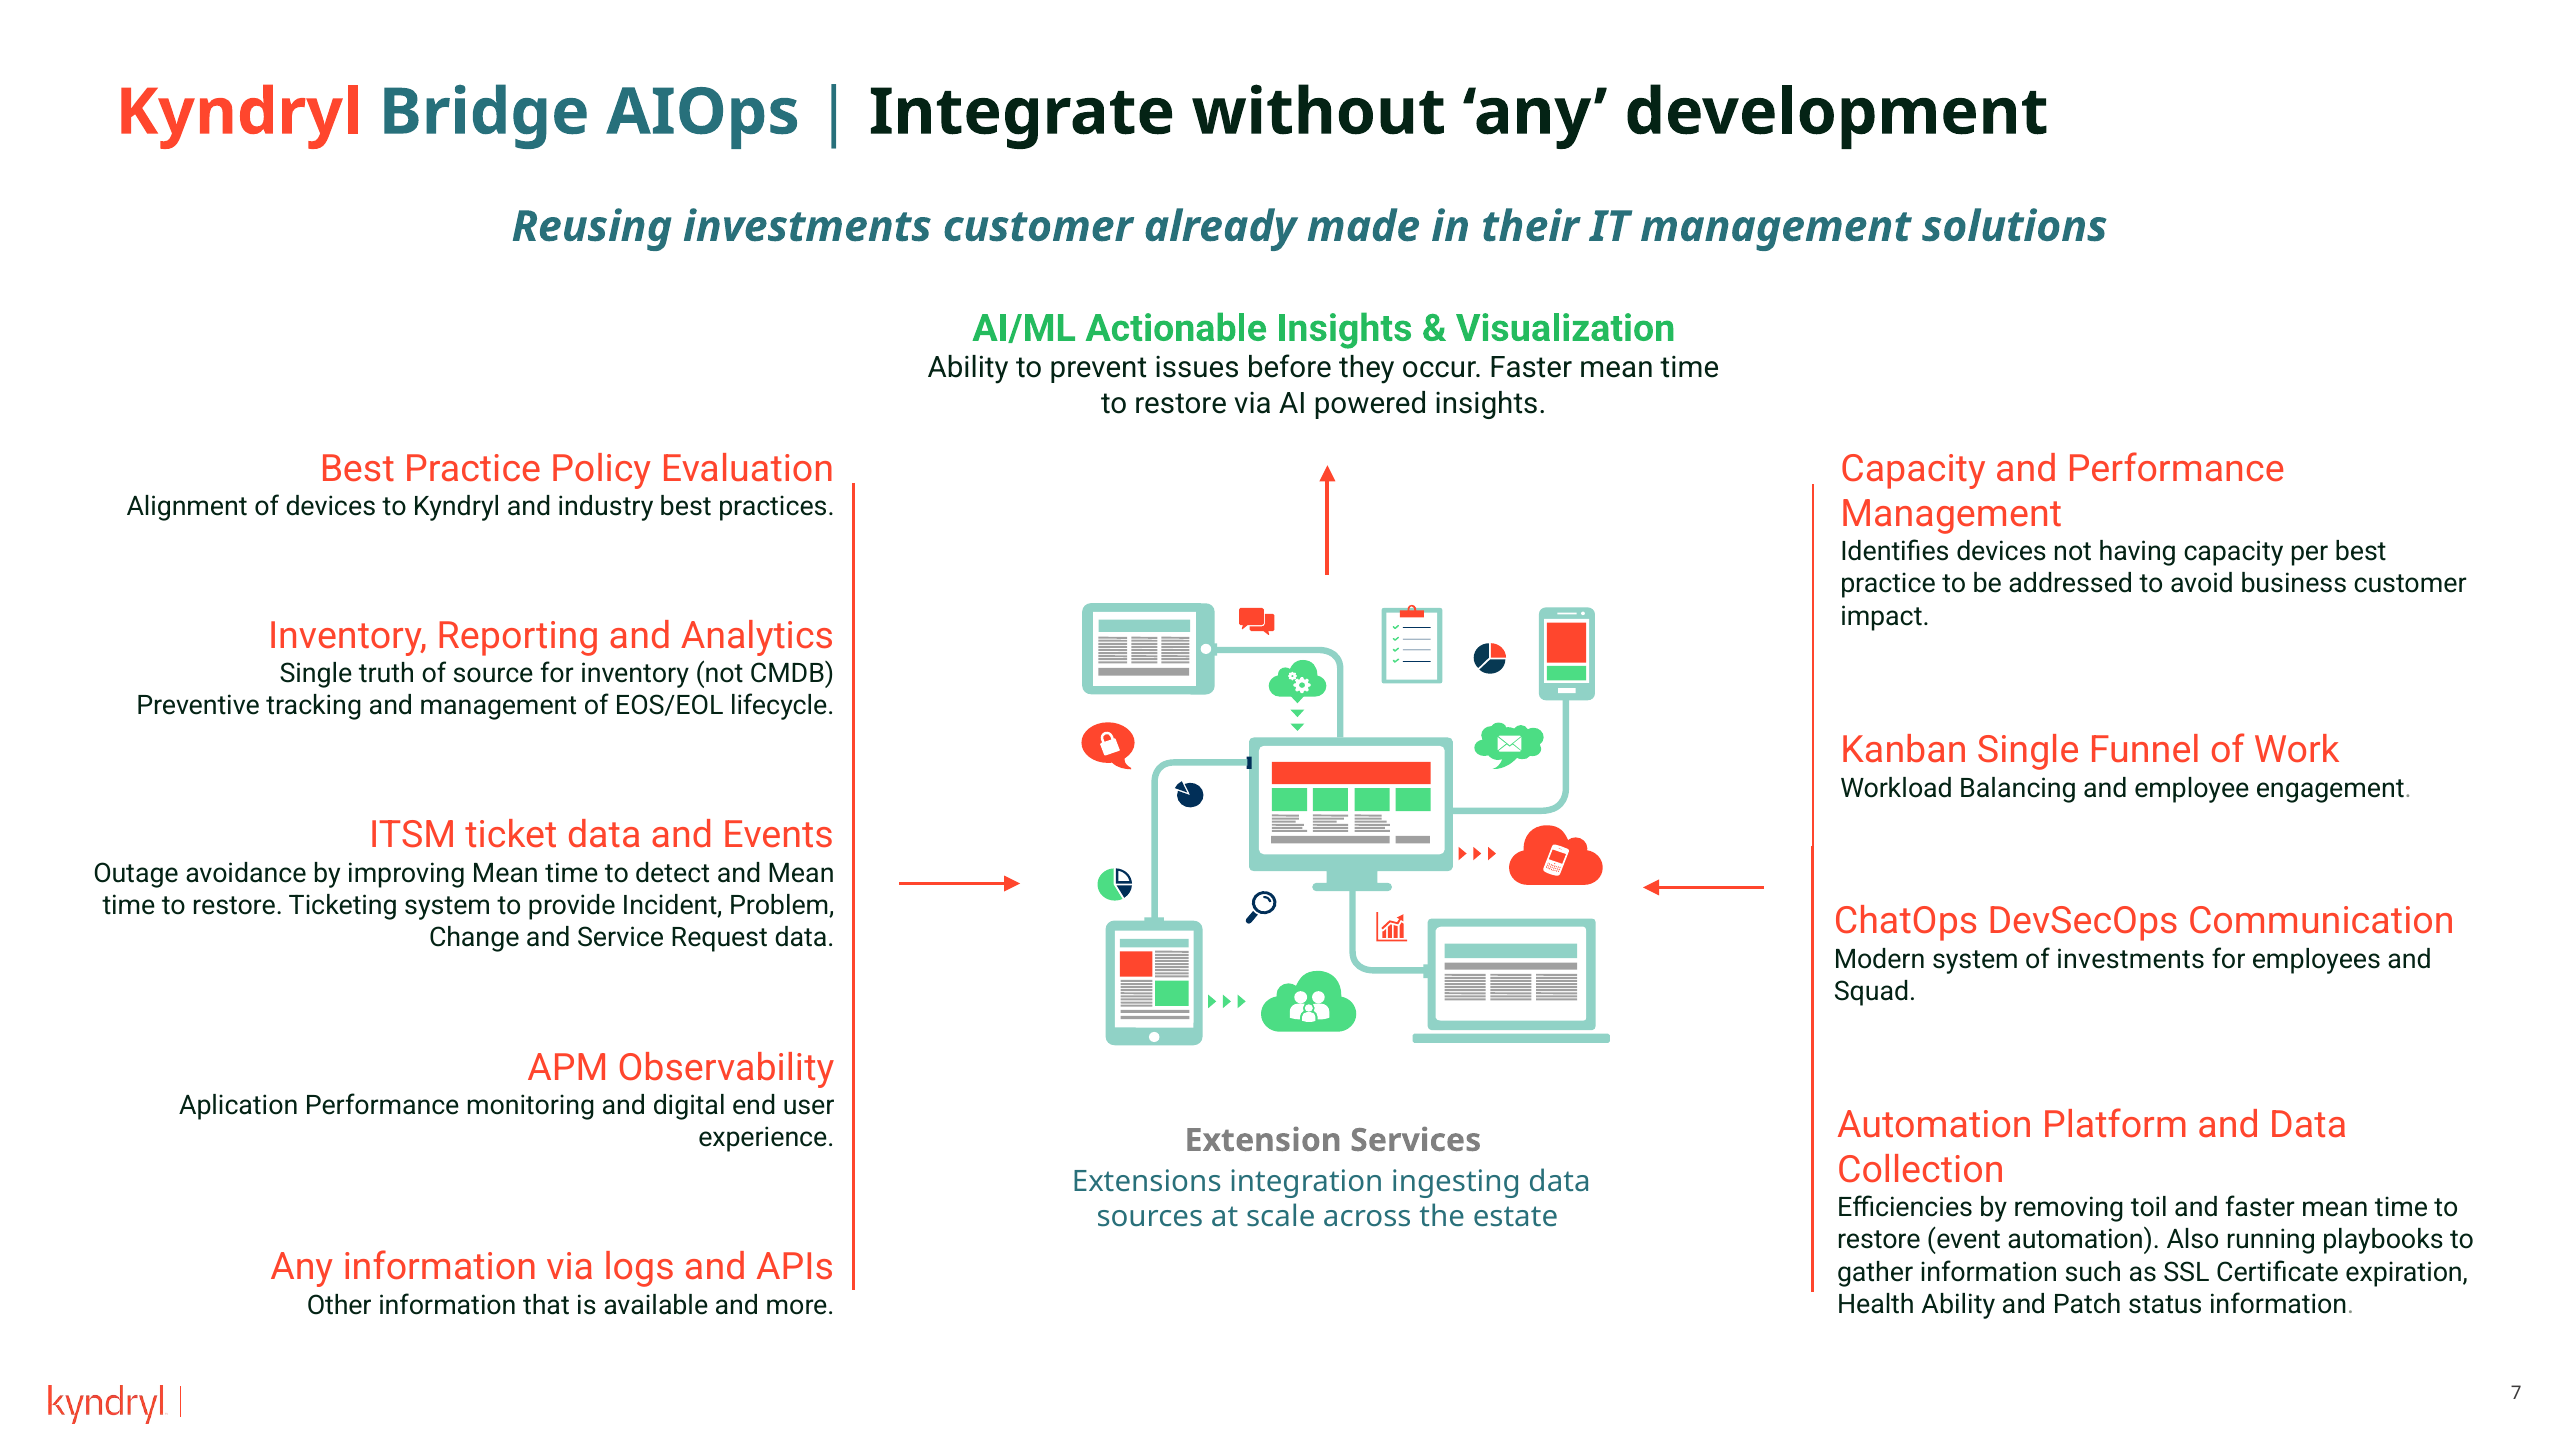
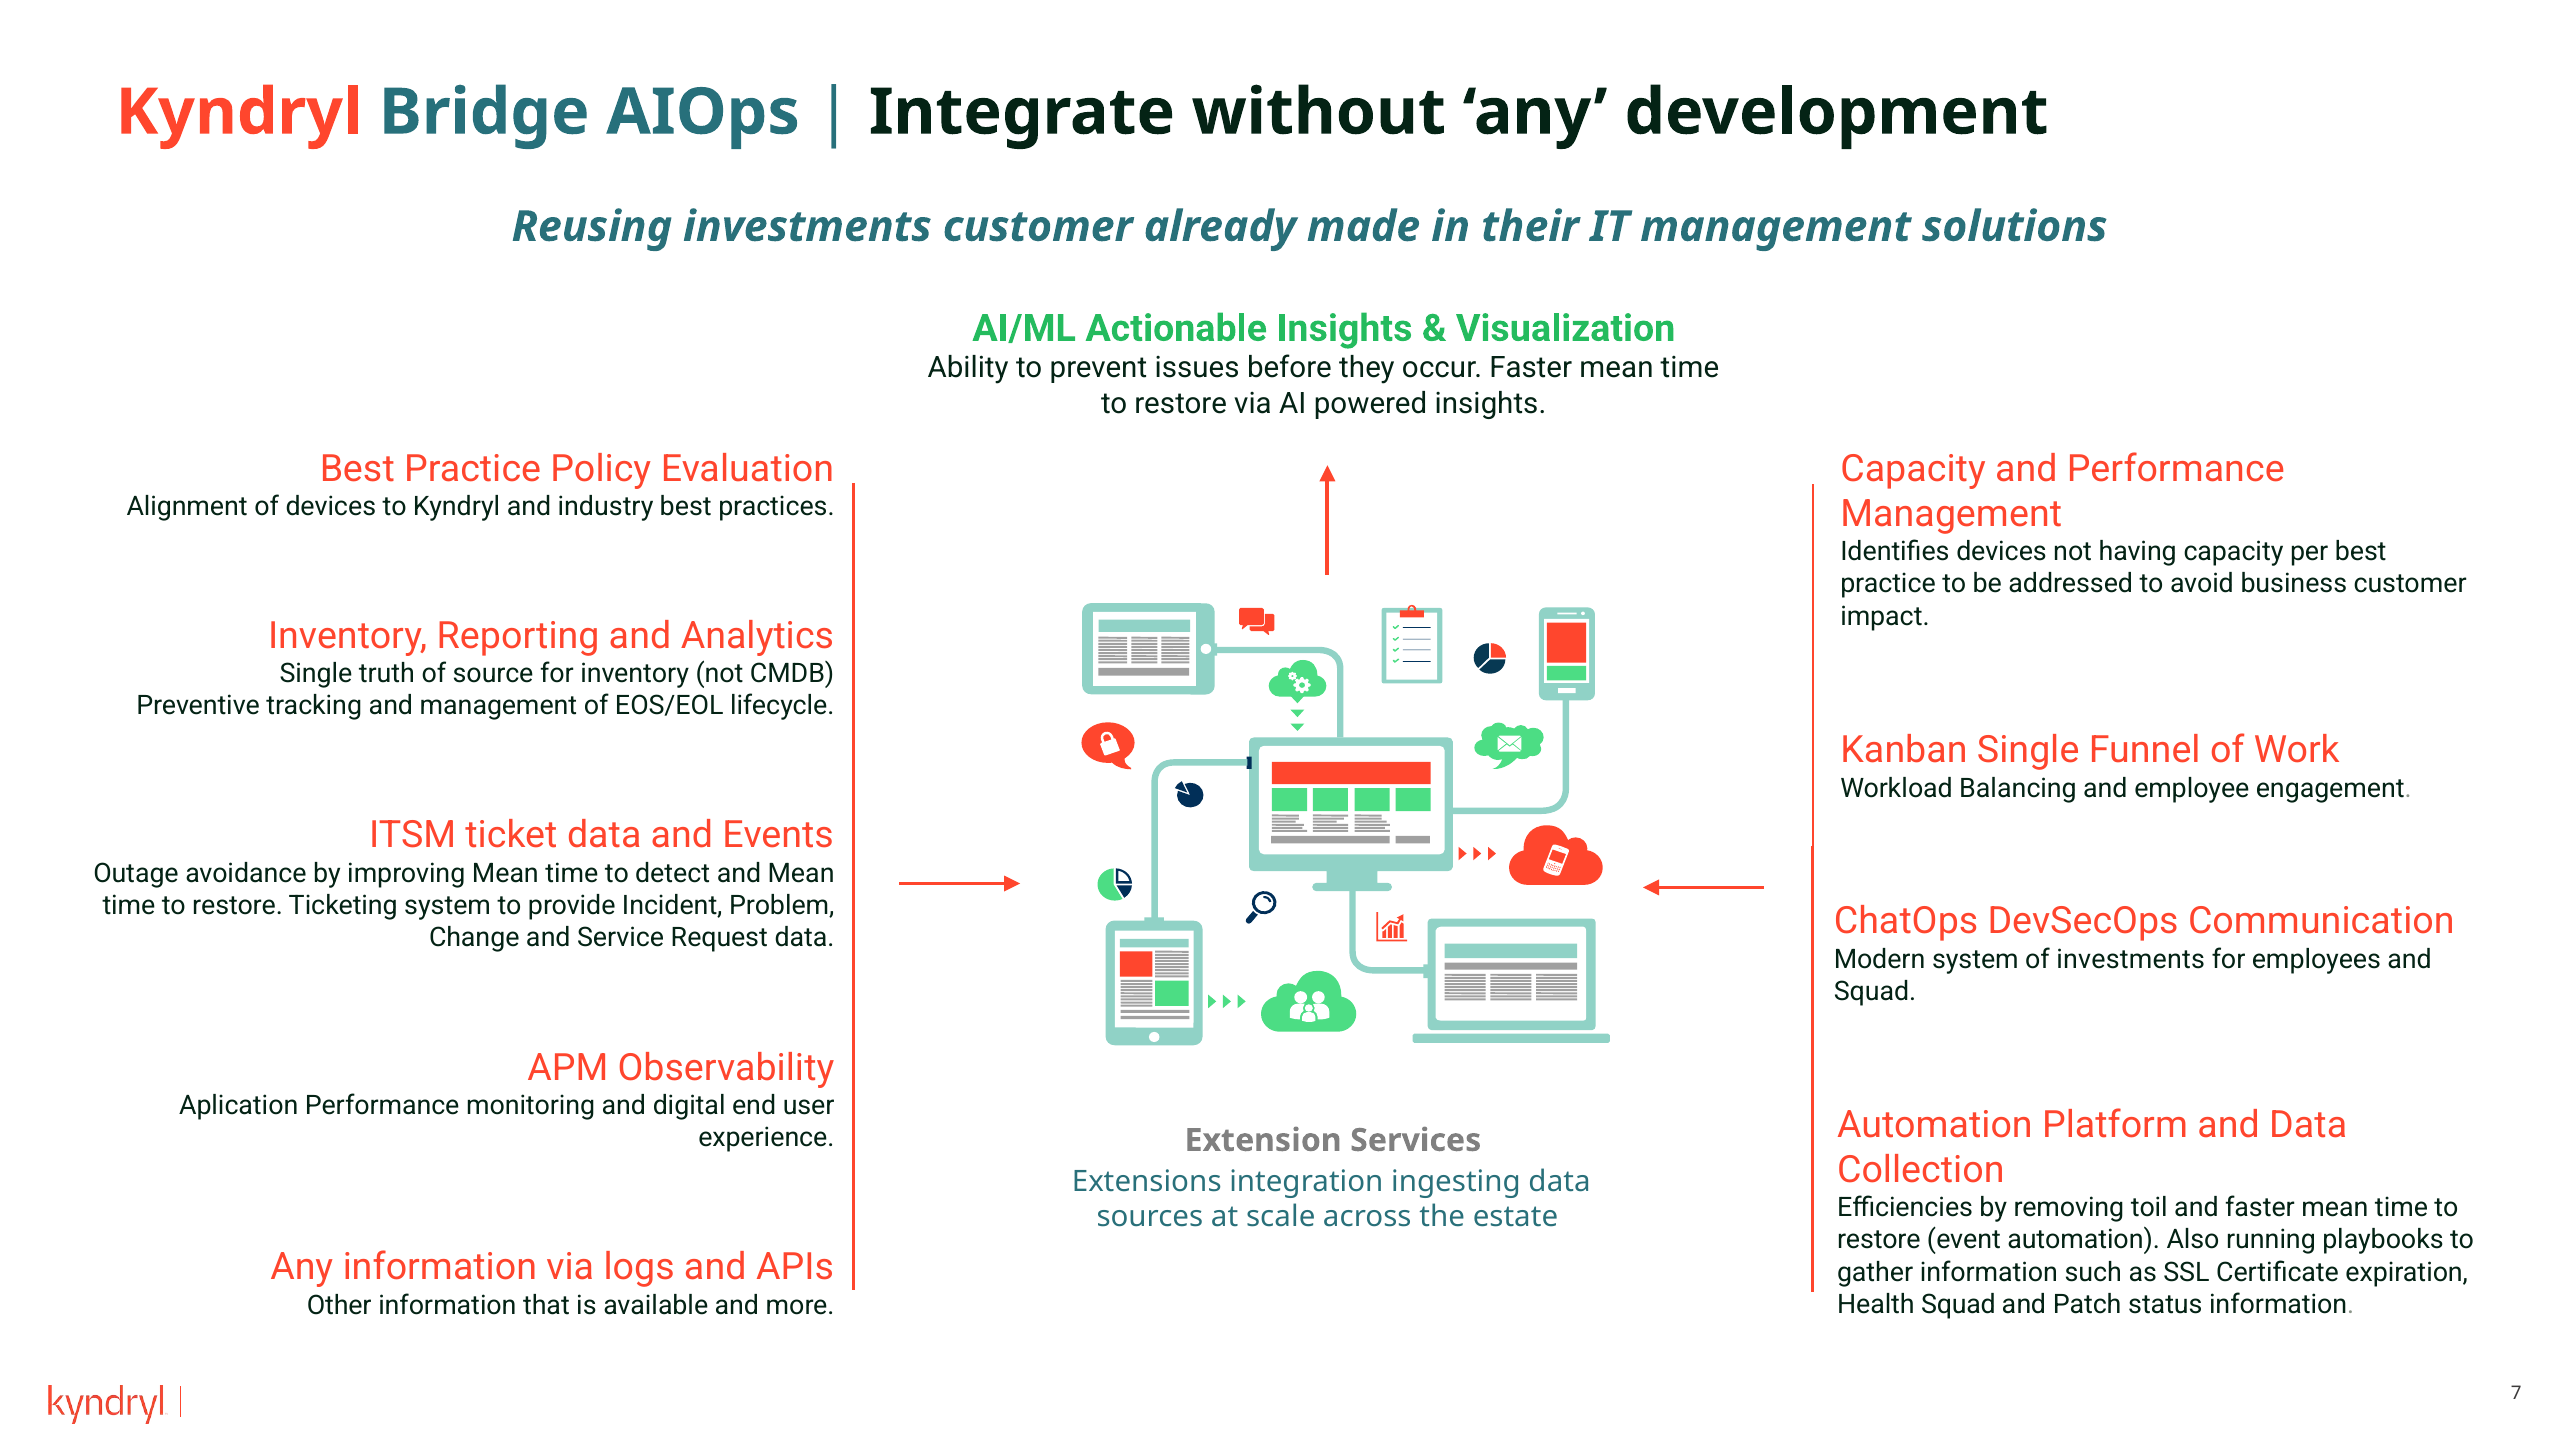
Health Ability: Ability -> Squad
